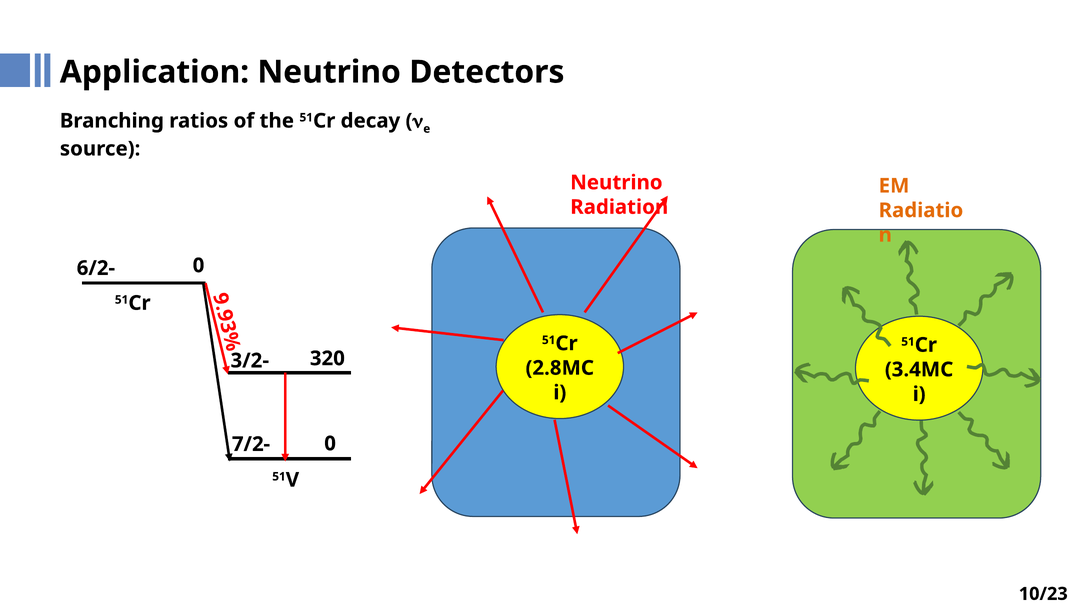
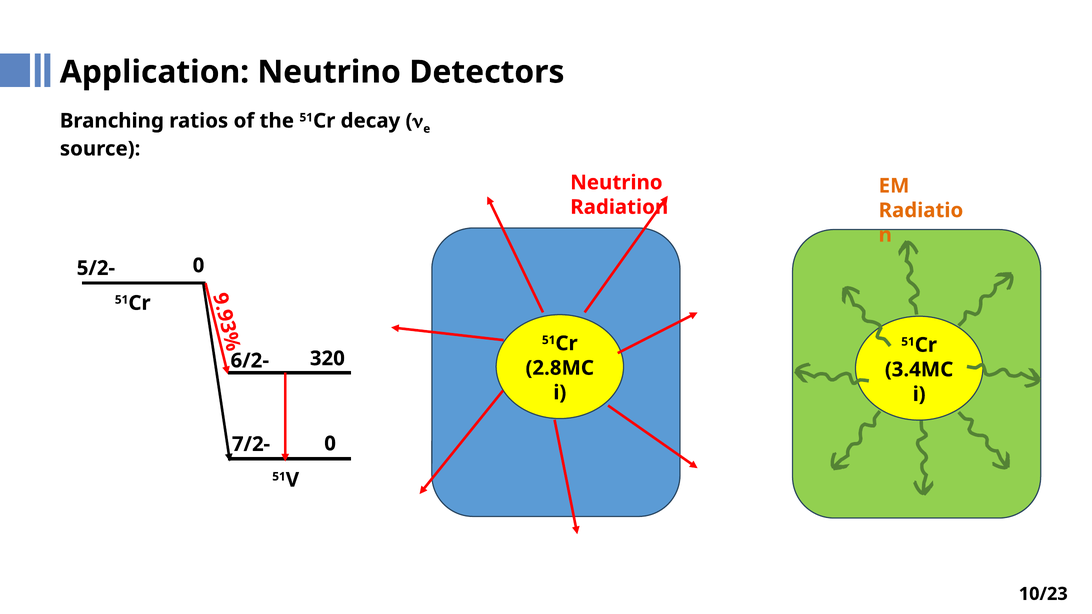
6/2-: 6/2- -> 5/2-
3/2-: 3/2- -> 6/2-
